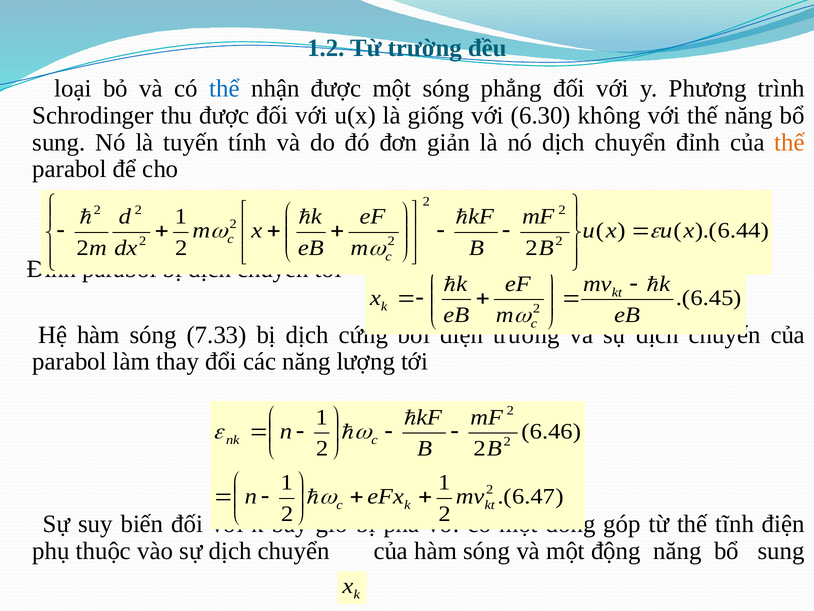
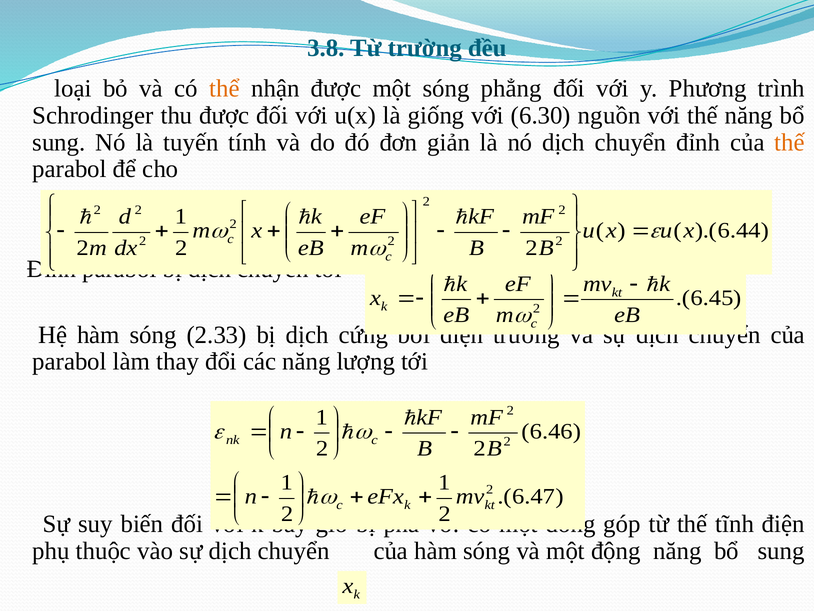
1.2: 1.2 -> 3.8
thể colour: blue -> orange
không: không -> nguồn
7.33: 7.33 -> 2.33
